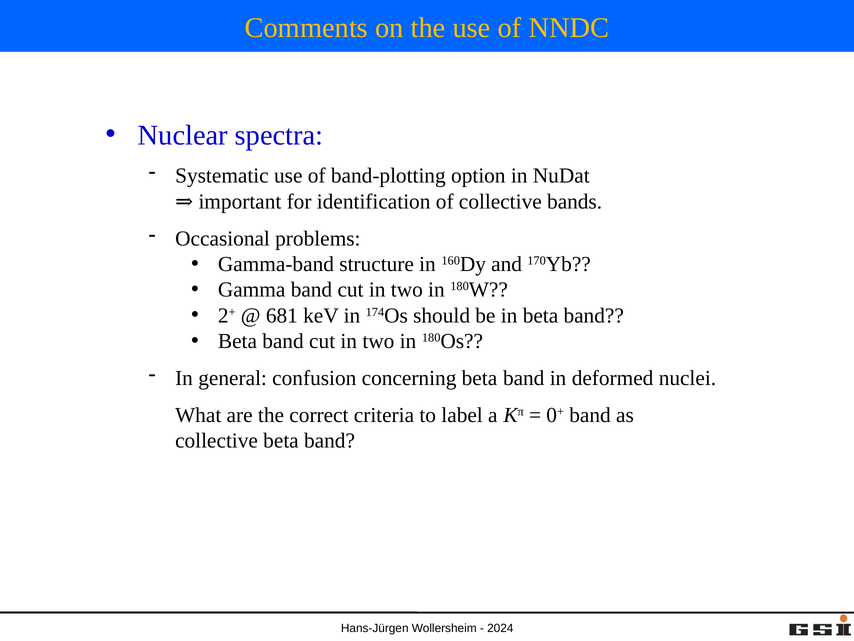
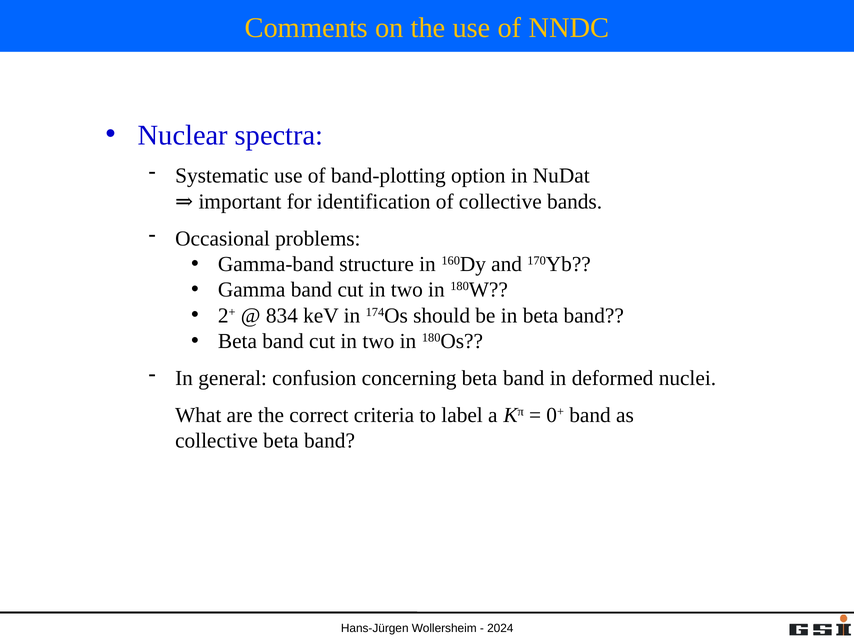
681: 681 -> 834
